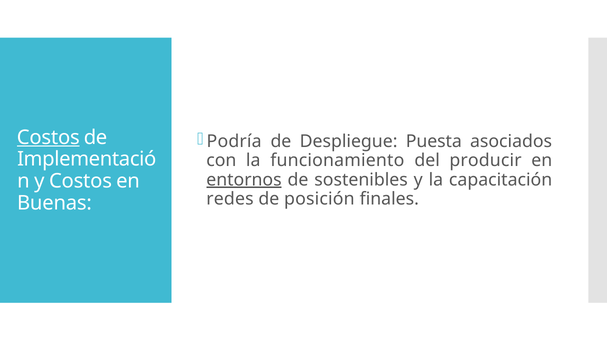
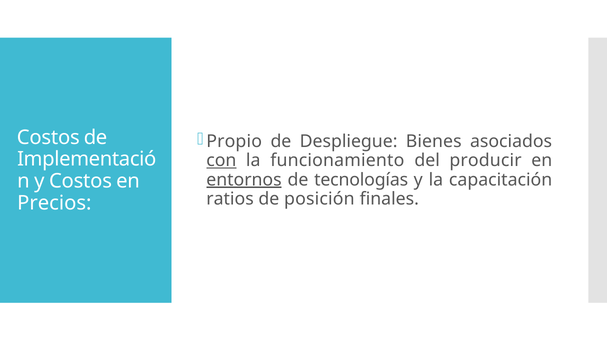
Costos at (48, 138) underline: present -> none
Podría: Podría -> Propio
Puesta: Puesta -> Bienes
con underline: none -> present
sostenibles: sostenibles -> tecnologías
redes: redes -> ratios
Buenas: Buenas -> Precios
